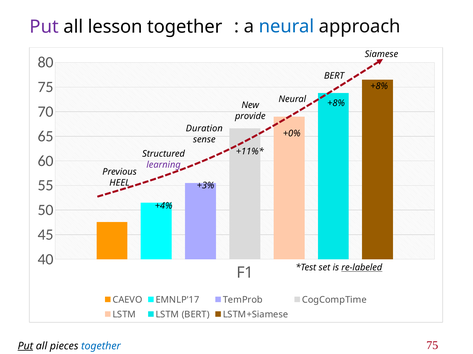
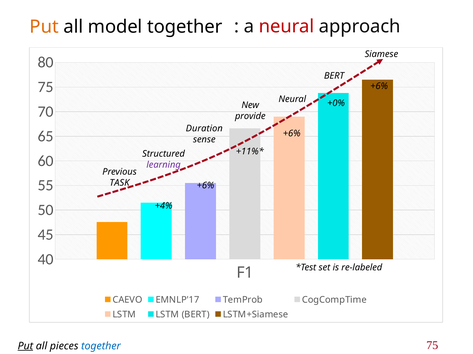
neural at (287, 26) colour: blue -> red
Put at (44, 27) colour: purple -> orange
lesson: lesson -> model
+8% at (379, 86): +8% -> +6%
+8% at (336, 103): +8% -> +0%
+0% at (292, 134): +0% -> +6%
HEEL: HEEL -> TASK
+3% at (206, 186): +3% -> +6%
re-labeled underline: present -> none
